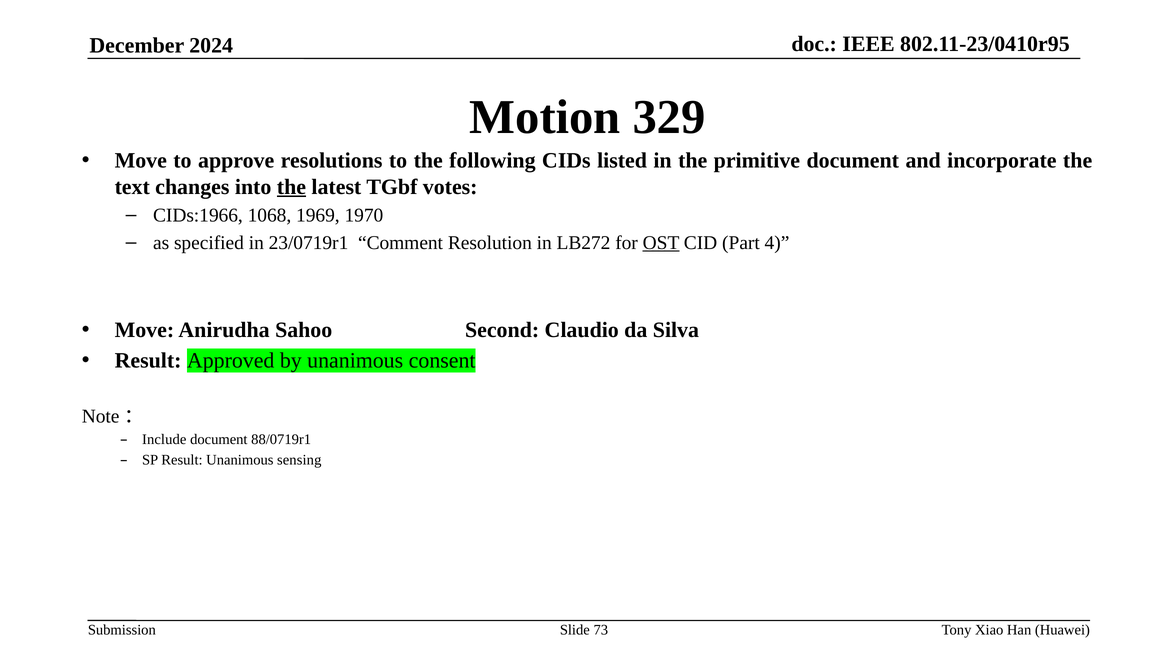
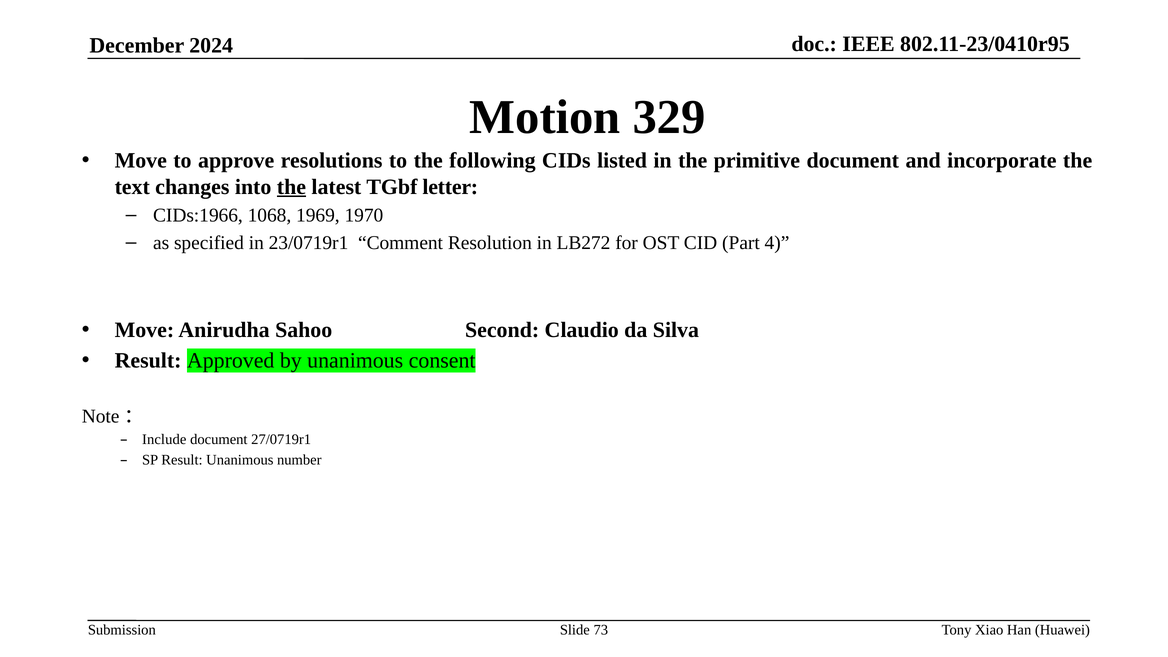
votes: votes -> letter
OST underline: present -> none
88/0719r1: 88/0719r1 -> 27/0719r1
sensing: sensing -> number
